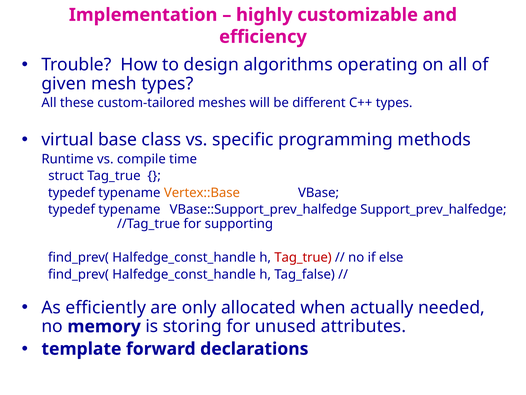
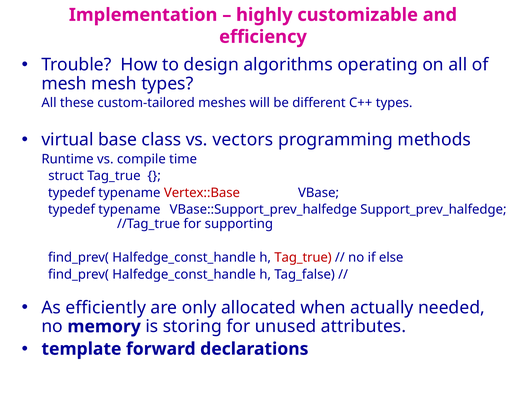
given at (64, 84): given -> mesh
specific: specific -> vectors
Vertex::Base colour: orange -> red
